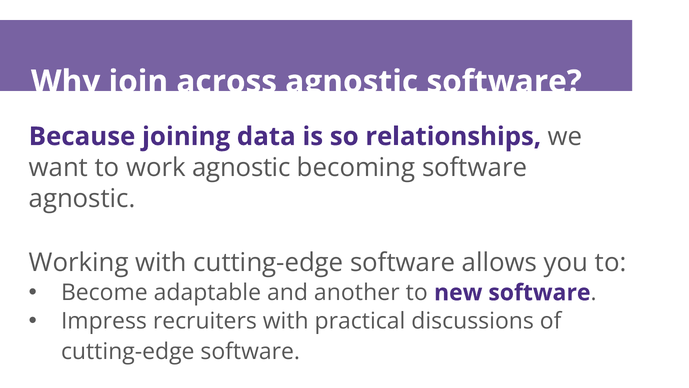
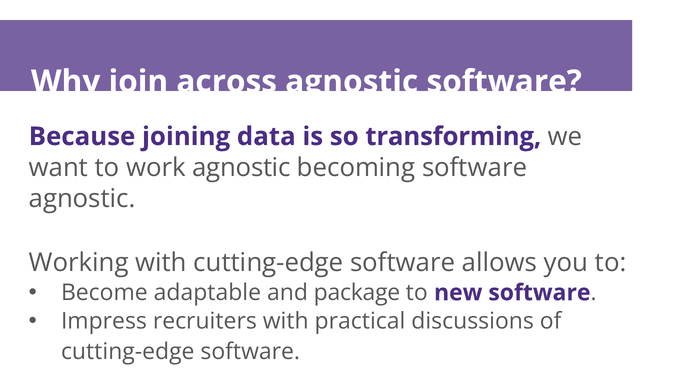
relationships: relationships -> transforming
another: another -> package
